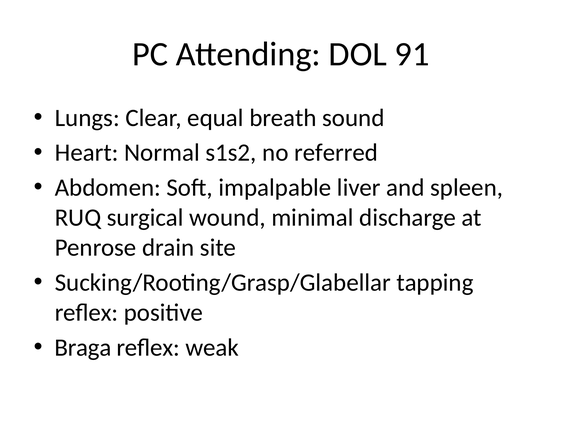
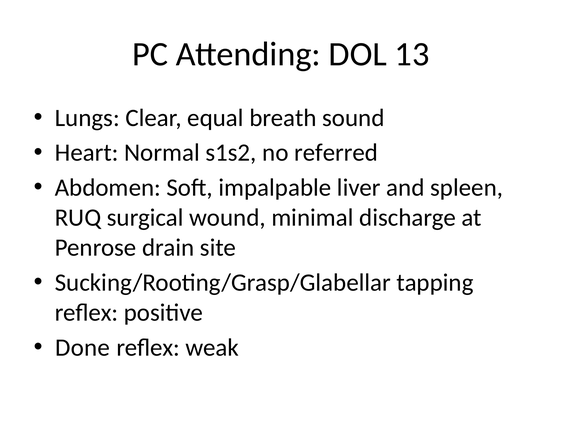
91: 91 -> 13
Braga: Braga -> Done
